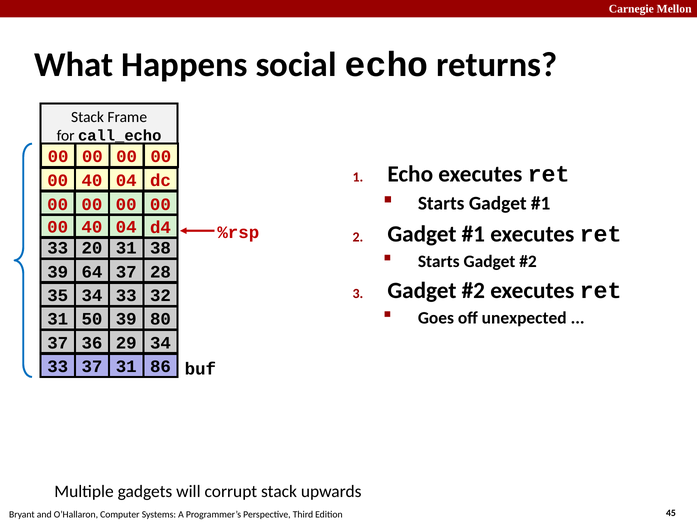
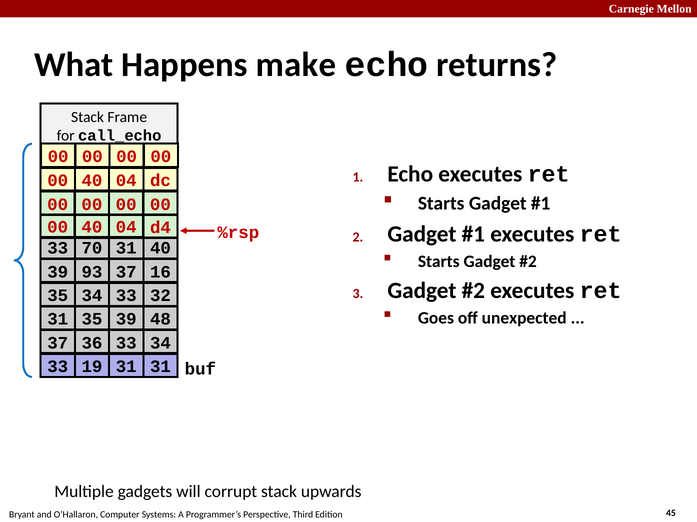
social: social -> make
33 20: 20 -> 70
31 38: 38 -> 40
64: 64 -> 93
28: 28 -> 16
31 50: 50 -> 35
80: 80 -> 48
36 29: 29 -> 33
33 37: 37 -> 19
31 86: 86 -> 31
